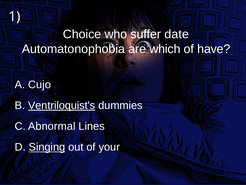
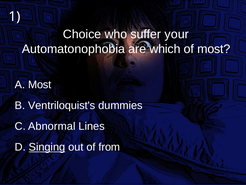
date: date -> your
of have: have -> most
A Cujo: Cujo -> Most
Ventriloquist's underline: present -> none
your: your -> from
